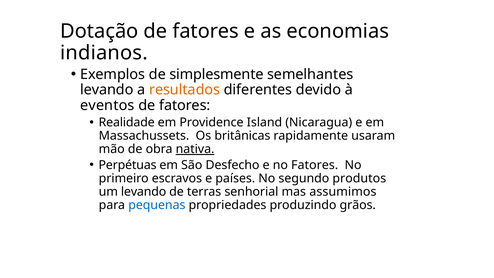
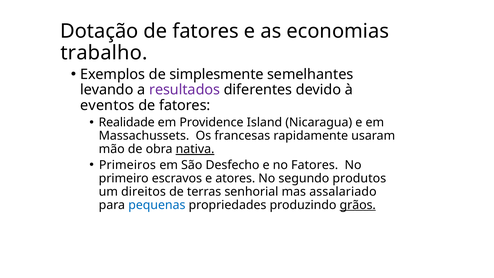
indianos: indianos -> trabalho
resultados colour: orange -> purple
britânicas: britânicas -> francesas
Perpétuas: Perpétuas -> Primeiros
países: países -> atores
um levando: levando -> direitos
assumimos: assumimos -> assalariado
grãos underline: none -> present
